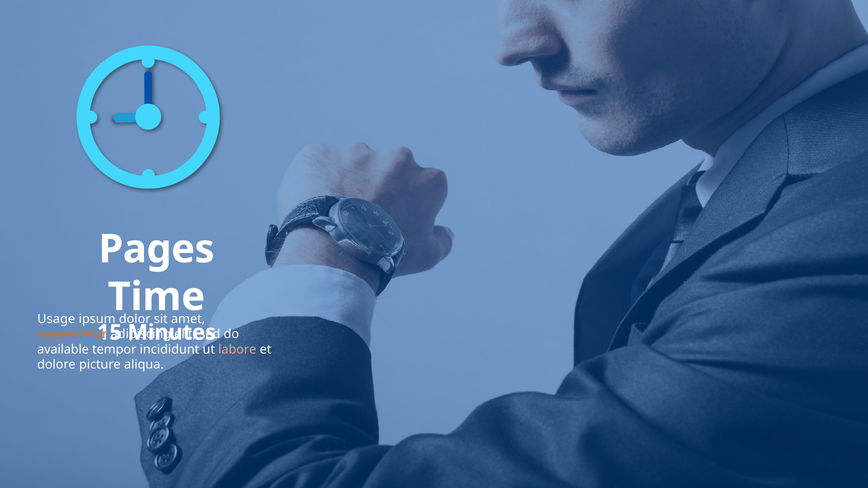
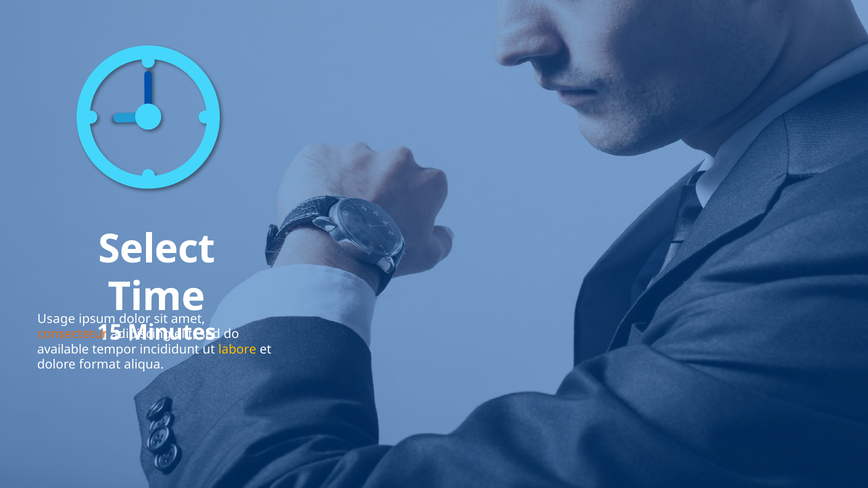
Pages: Pages -> Select
labore colour: pink -> yellow
picture: picture -> format
